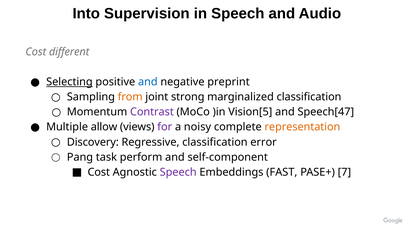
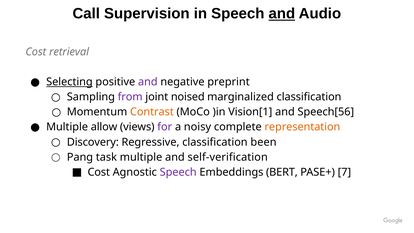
Into: Into -> Call
and at (282, 14) underline: none -> present
different: different -> retrieval
and at (148, 82) colour: blue -> purple
from colour: orange -> purple
strong: strong -> noised
Contrast colour: purple -> orange
Vision[5: Vision[5 -> Vision[1
Speech[47: Speech[47 -> Speech[56
error: error -> been
task perform: perform -> multiple
self-component: self-component -> self-verification
FAST: FAST -> BERT
